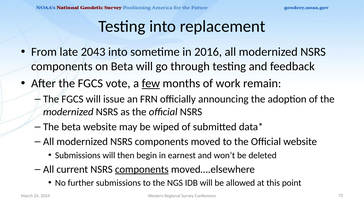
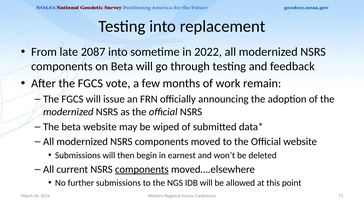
2043: 2043 -> 2087
2016: 2016 -> 2022
few underline: present -> none
